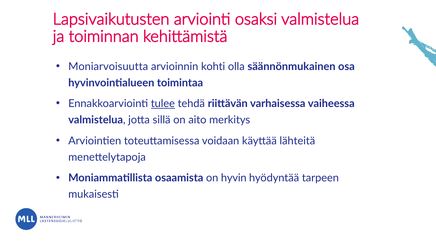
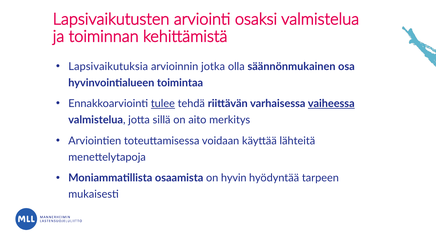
Moniarvoisuutta: Moniarvoisuutta -> Lapsivaikutuksia
kohti: kohti -> jotka
vaiheessa underline: none -> present
